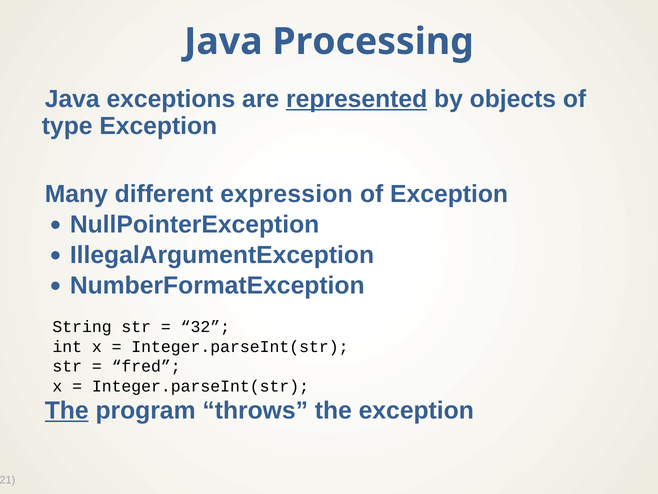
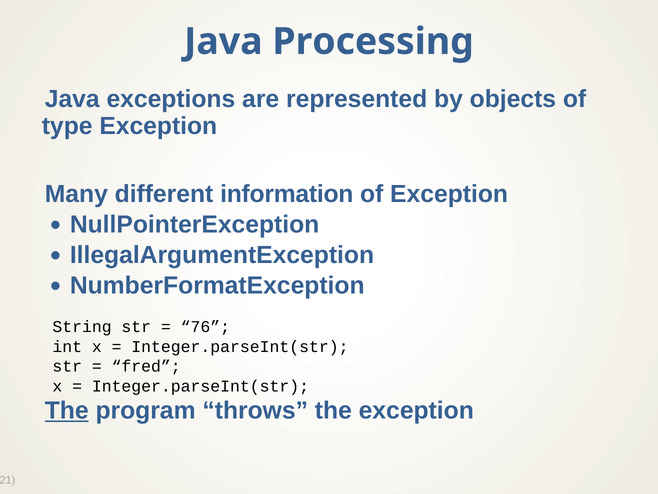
represented underline: present -> none
expression: expression -> information
32: 32 -> 76
